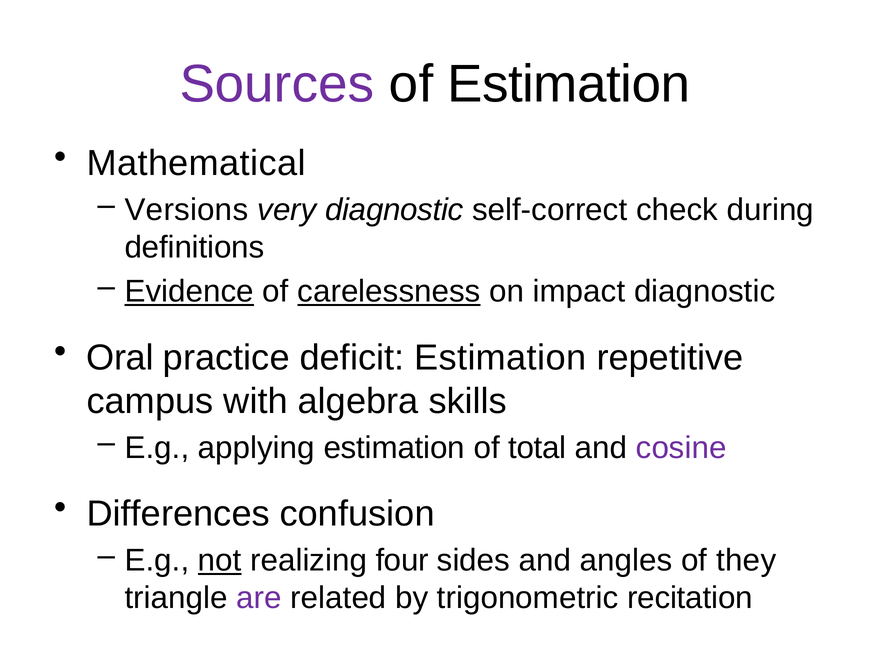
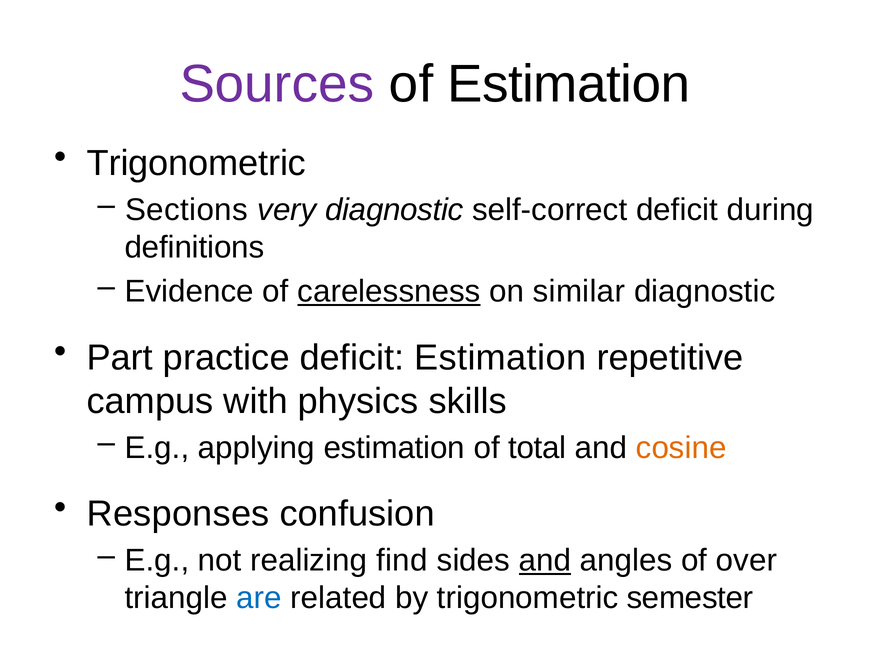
Mathematical at (196, 163): Mathematical -> Trigonometric
Versions: Versions -> Sections
self-correct check: check -> deficit
Evidence underline: present -> none
impact: impact -> similar
Oral: Oral -> Part
algebra: algebra -> physics
cosine colour: purple -> orange
Differences: Differences -> Responses
not underline: present -> none
four: four -> find
and at (545, 560) underline: none -> present
they: they -> over
are colour: purple -> blue
recitation: recitation -> semester
